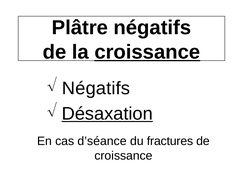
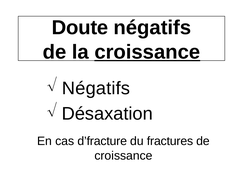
Plâtre: Plâtre -> Doute
Désaxation underline: present -> none
d’séance: d’séance -> d’fracture
